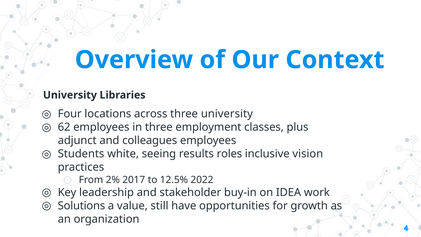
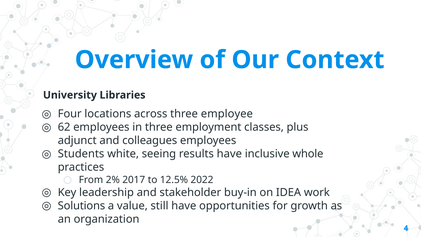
three university: university -> employee
results roles: roles -> have
vision: vision -> whole
